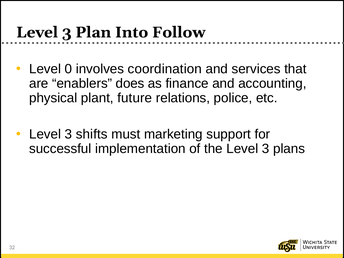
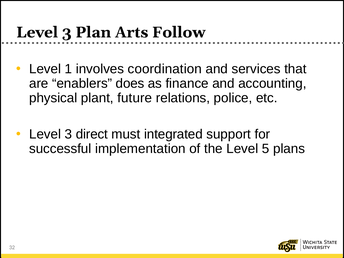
Into: Into -> Arts
0: 0 -> 1
shifts: shifts -> direct
marketing: marketing -> integrated
the Level 3: 3 -> 5
